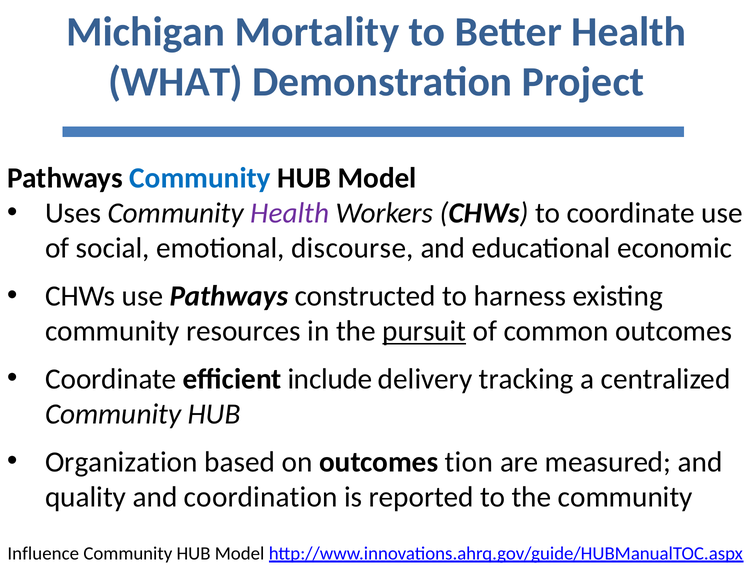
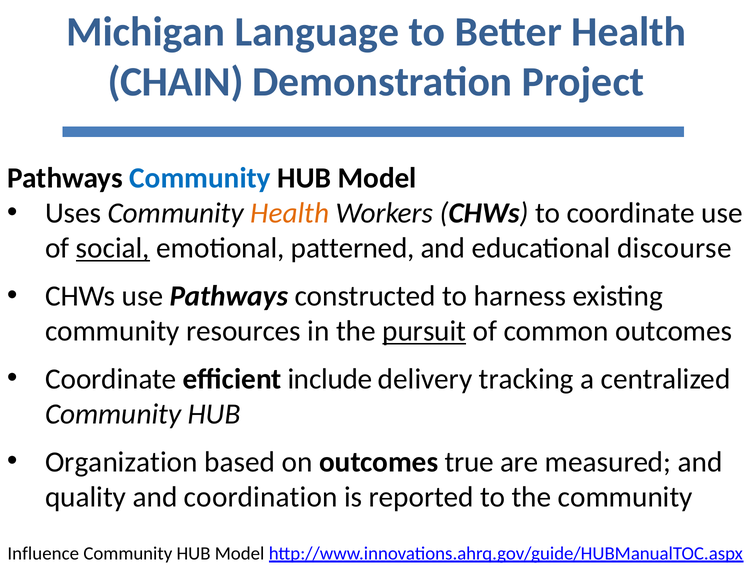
Mortality: Mortality -> Language
WHAT: WHAT -> CHAIN
Health at (290, 213) colour: purple -> orange
social underline: none -> present
discourse: discourse -> patterned
economic: economic -> discourse
tion: tion -> true
